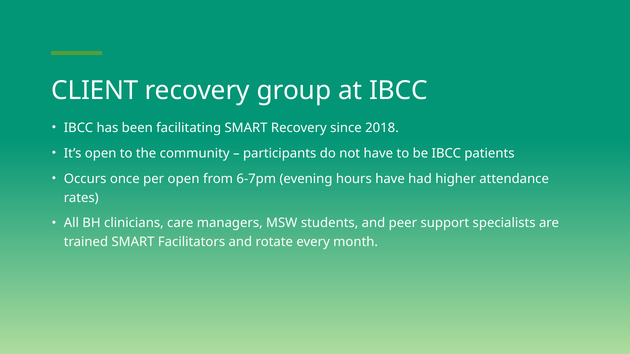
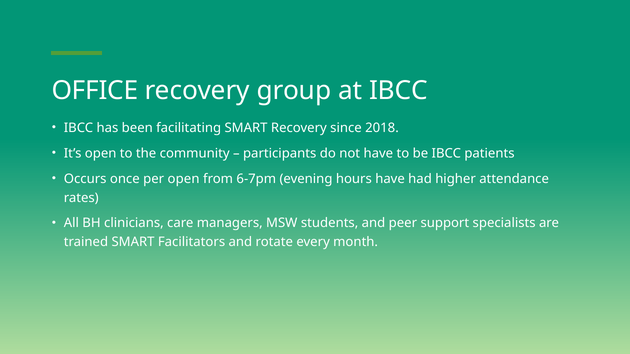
CLIENT: CLIENT -> OFFICE
